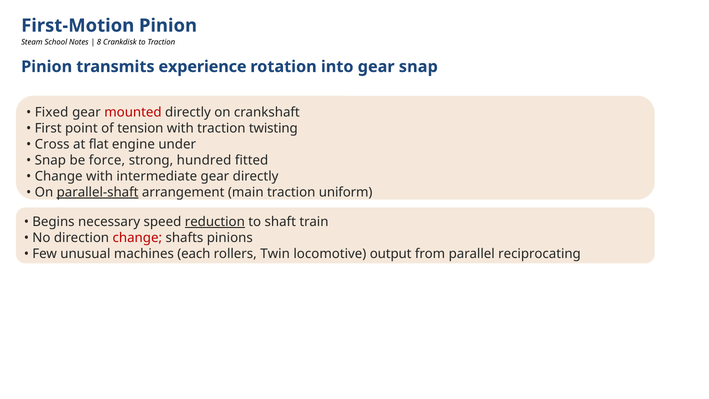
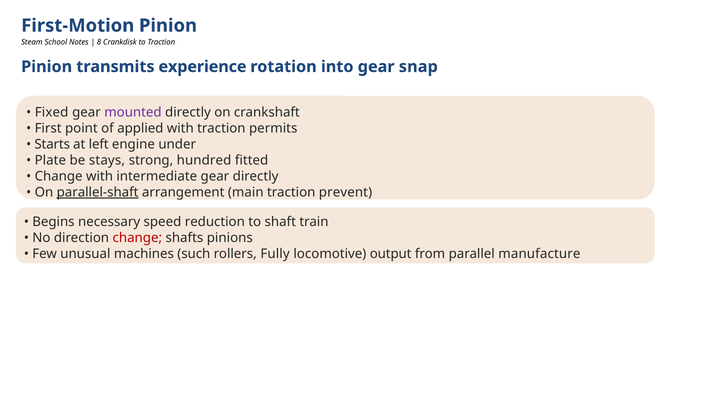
mounted colour: red -> purple
tension: tension -> applied
twisting: twisting -> permits
Cross: Cross -> Starts
flat: flat -> left
Snap at (50, 160): Snap -> Plate
force: force -> stays
uniform: uniform -> prevent
reduction underline: present -> none
each: each -> such
Twin: Twin -> Fully
reciprocating: reciprocating -> manufacture
